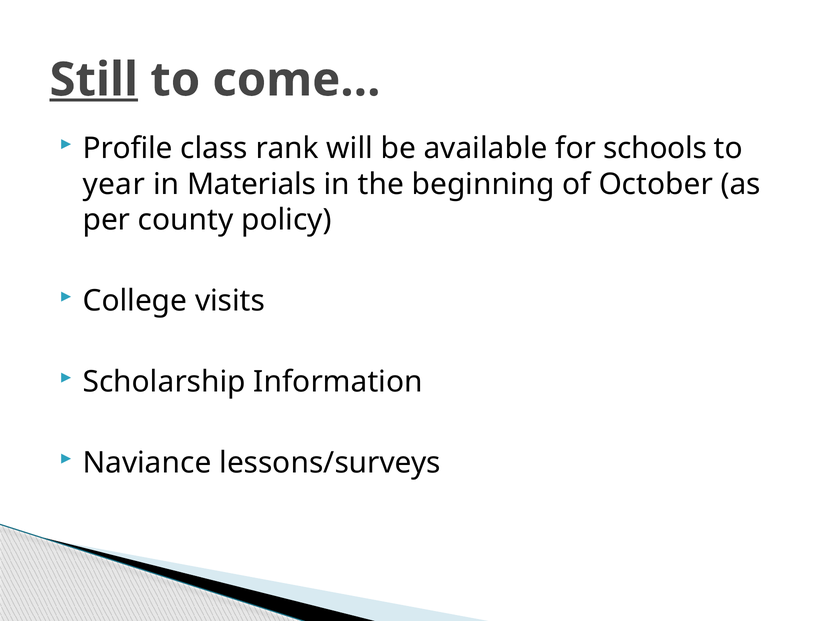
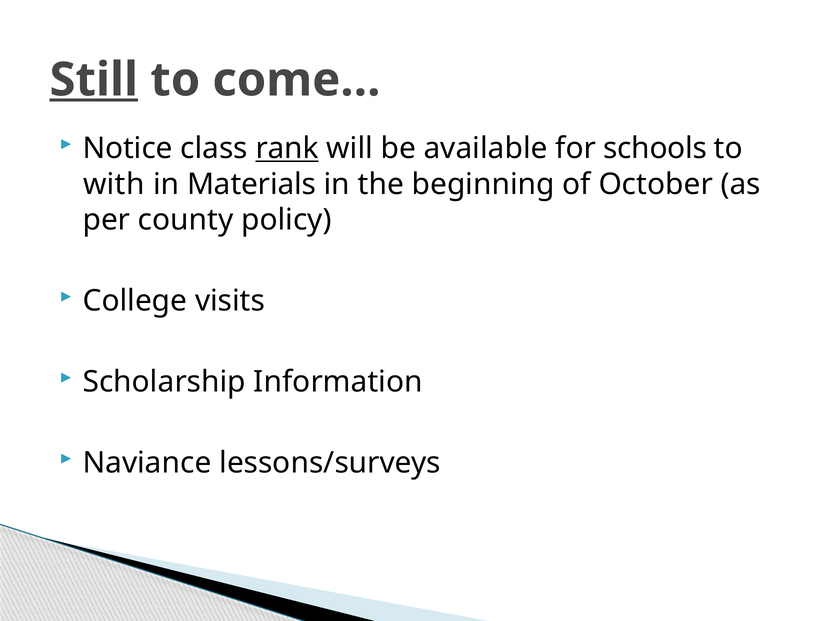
Profile: Profile -> Notice
rank underline: none -> present
year: year -> with
